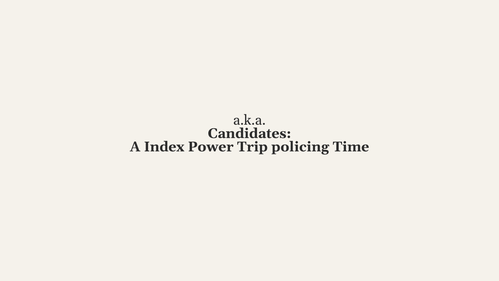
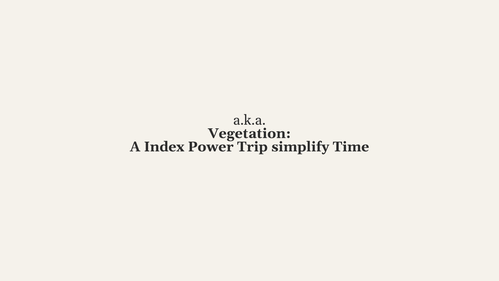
Candidates: Candidates -> Vegetation
policing: policing -> simplify
